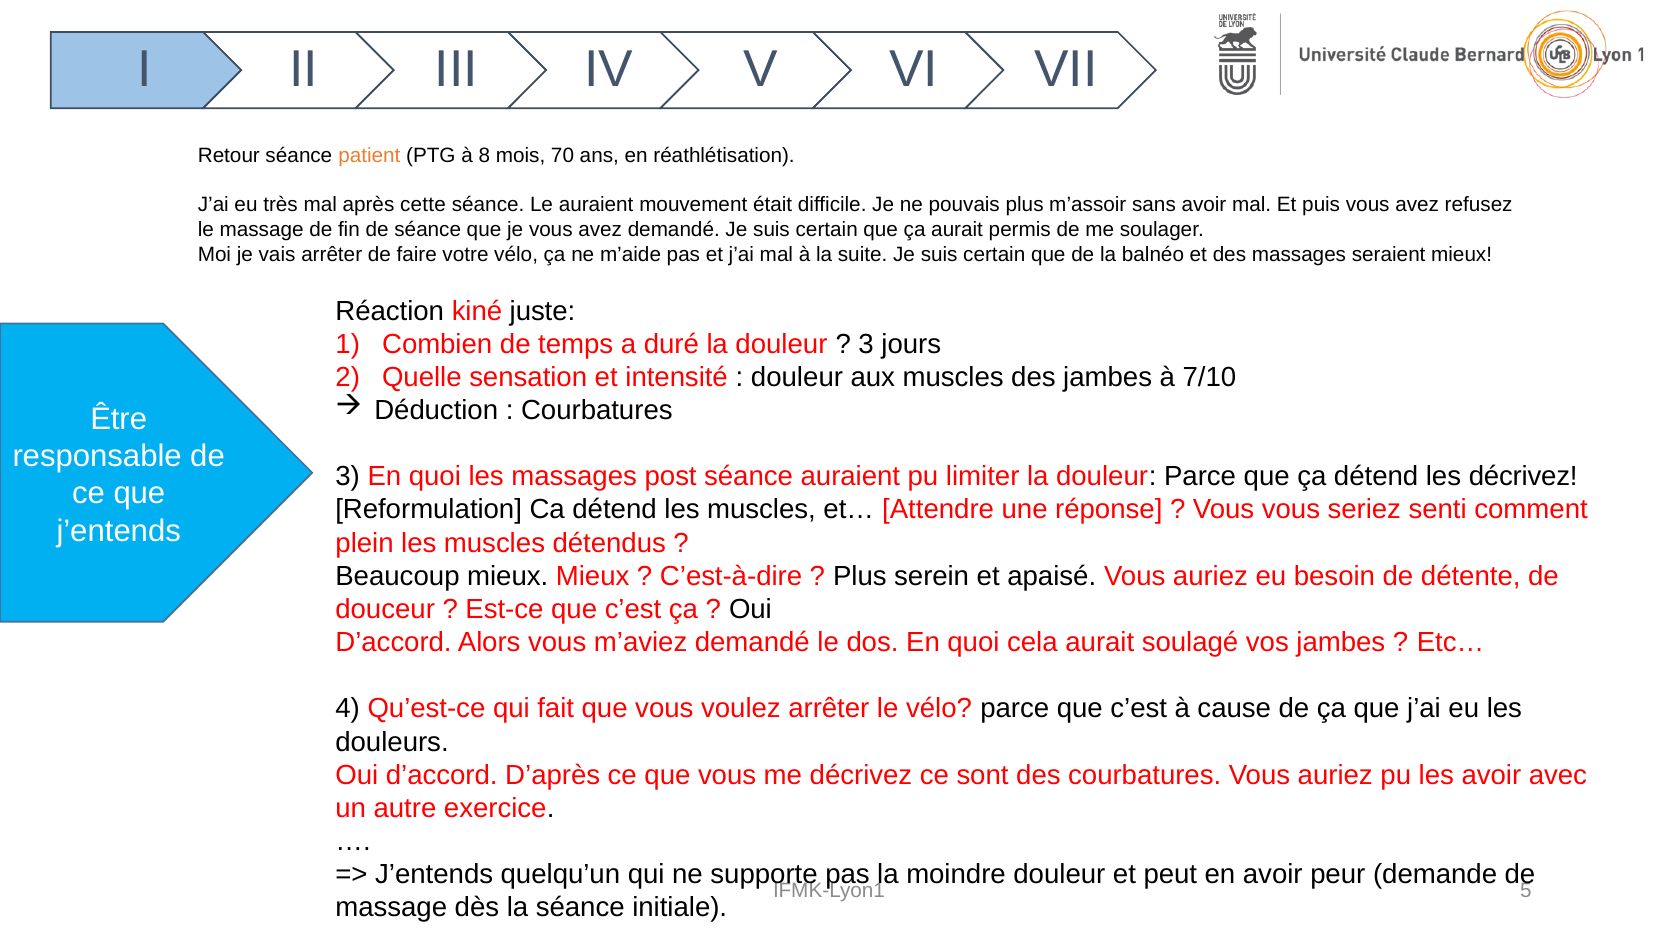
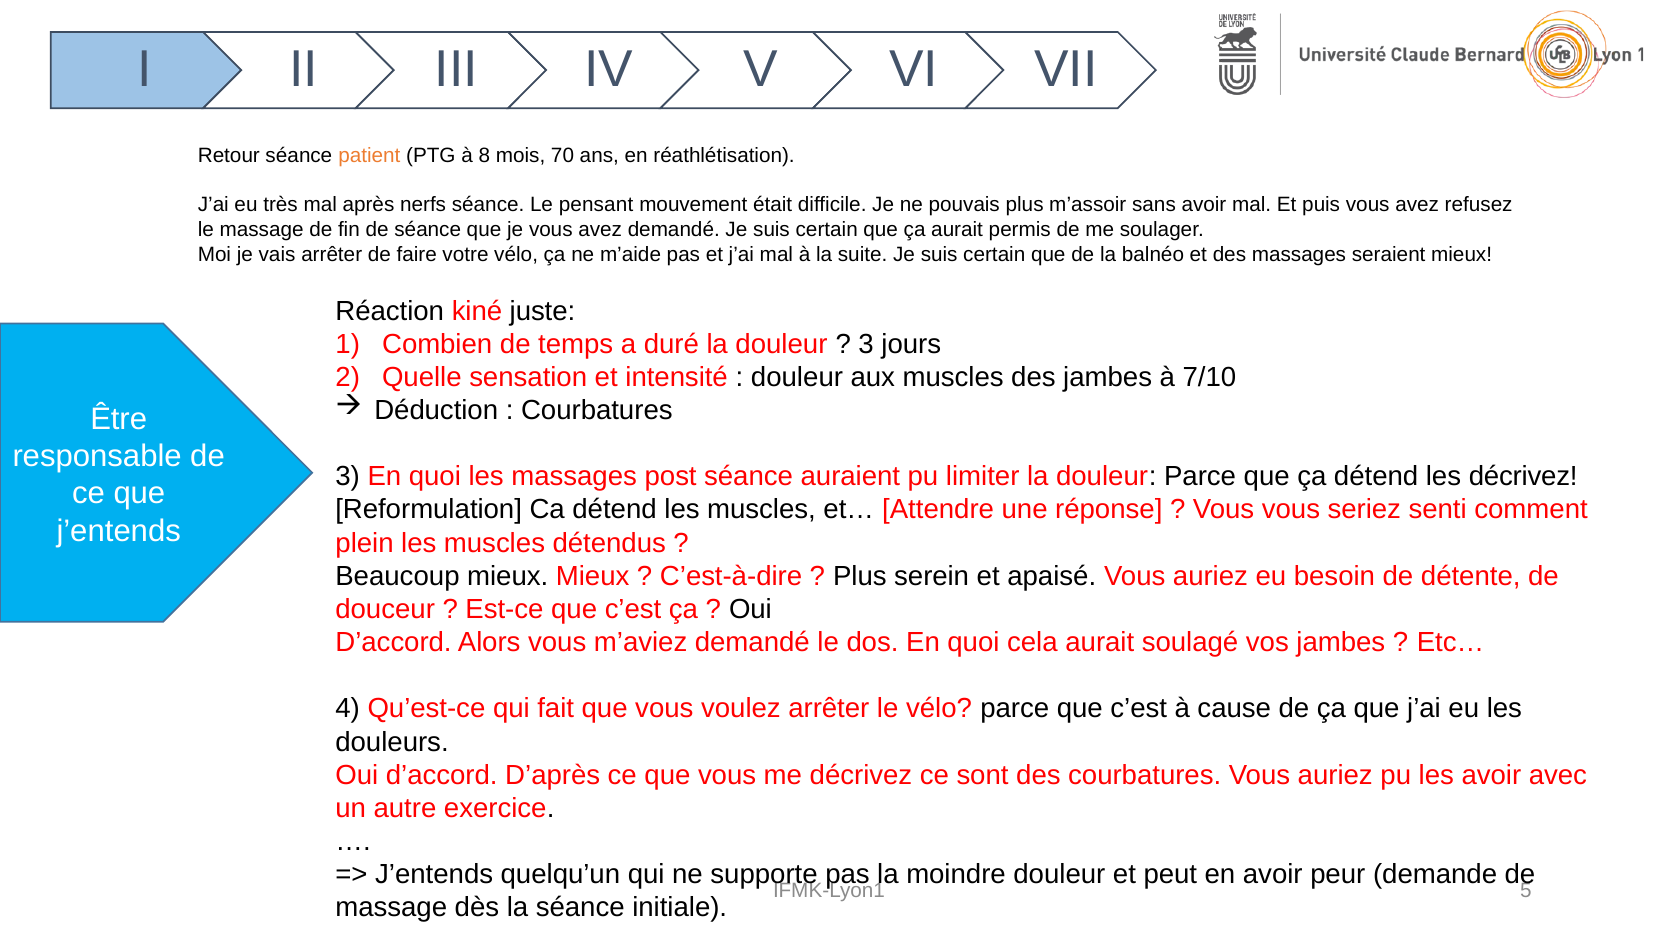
cette: cette -> nerfs
Le auraient: auraient -> pensant
